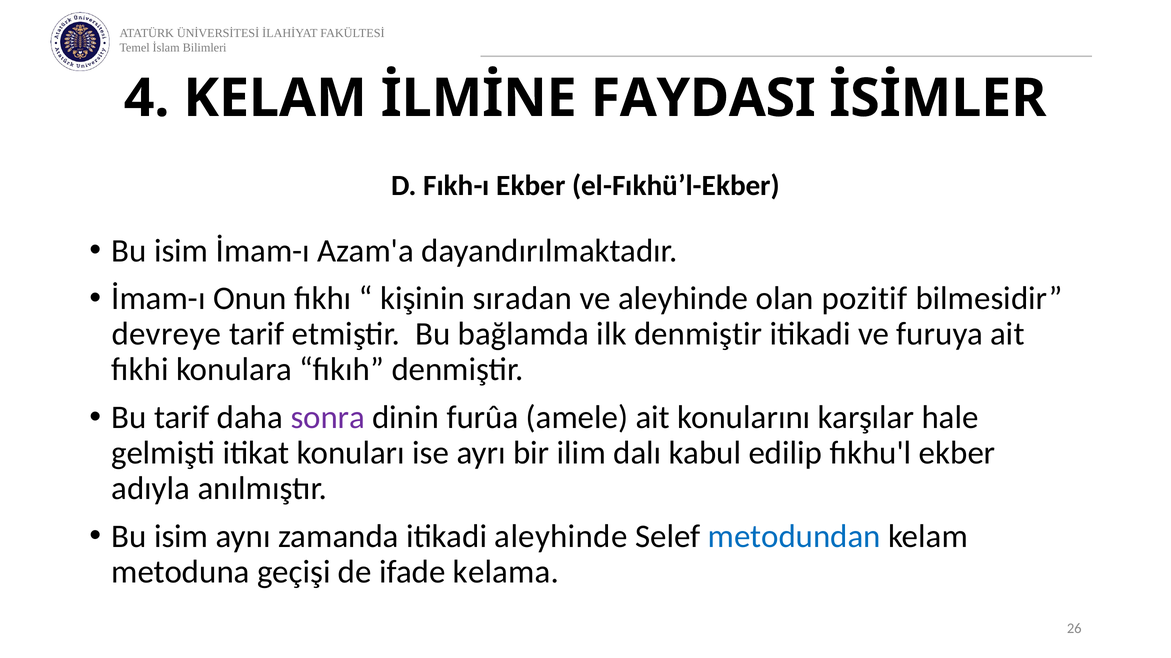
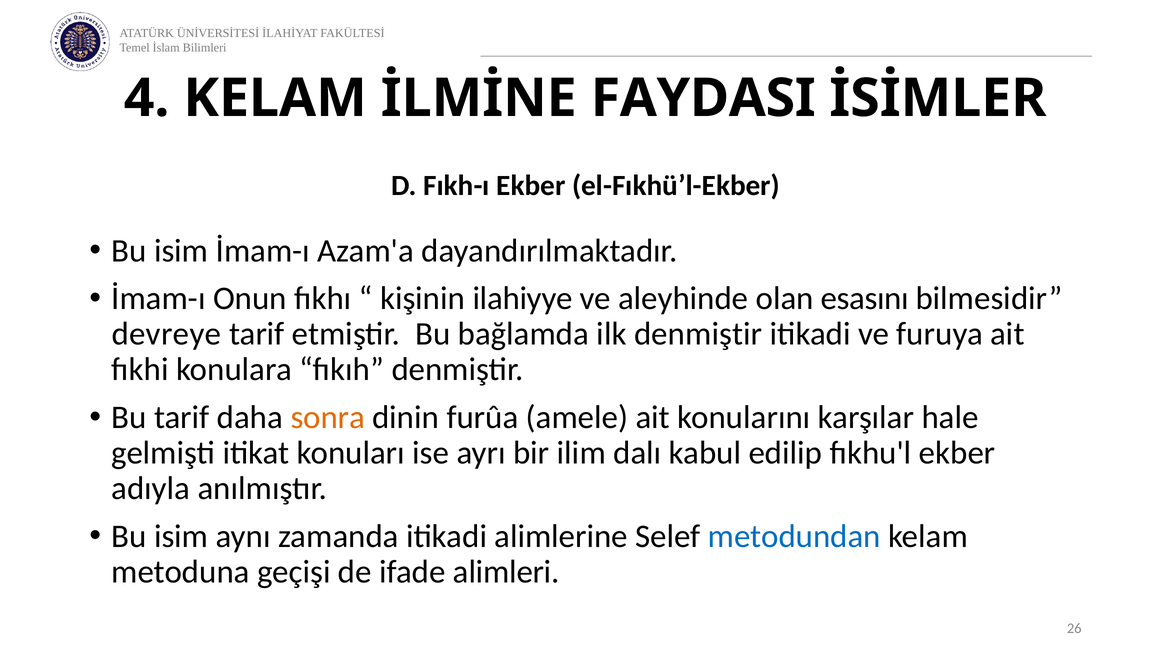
sıradan: sıradan -> ilahiyye
pozitif: pozitif -> esasını
sonra colour: purple -> orange
itikadi aleyhinde: aleyhinde -> alimlerine
kelama: kelama -> alimleri
